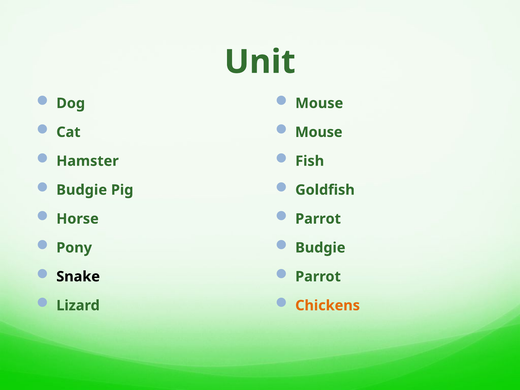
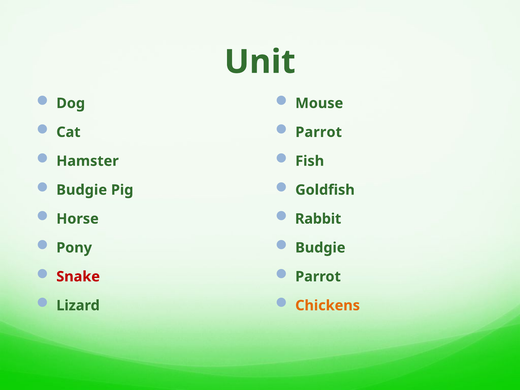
Mouse at (319, 132): Mouse -> Parrot
Parrot at (318, 219): Parrot -> Rabbit
Snake colour: black -> red
